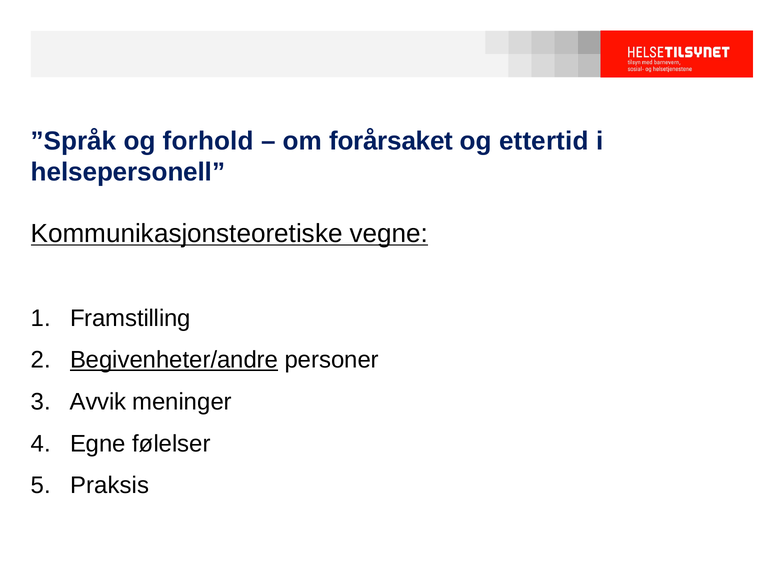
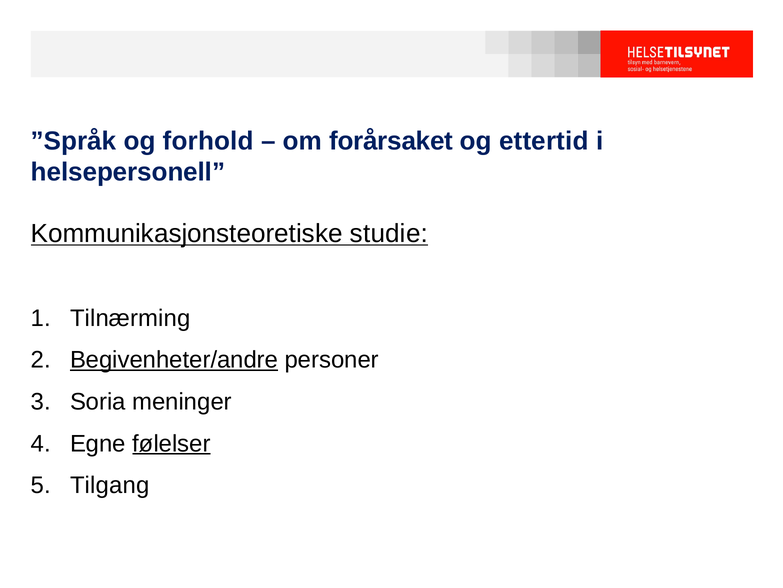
vegne: vegne -> studie
Framstilling: Framstilling -> Tilnærming
Avvik: Avvik -> Soria
følelser underline: none -> present
Praksis: Praksis -> Tilgang
